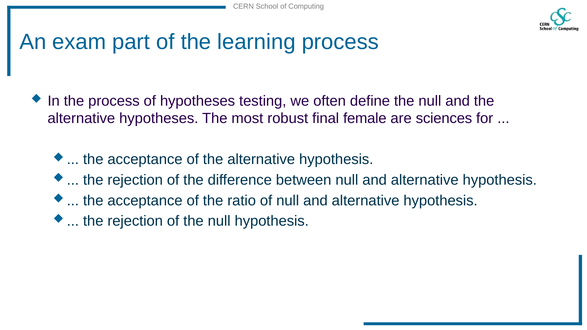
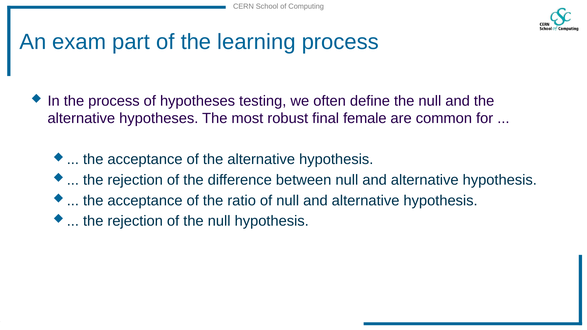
sciences: sciences -> common
